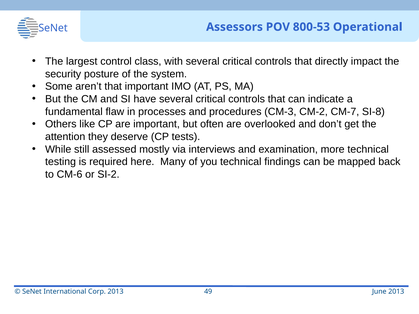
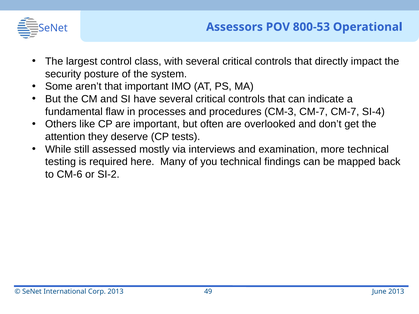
CM-3 CM-2: CM-2 -> CM-7
SI-8: SI-8 -> SI-4
